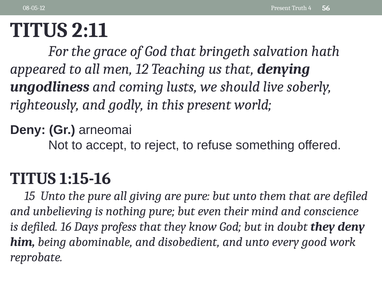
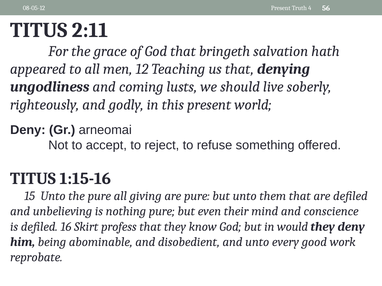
Days: Days -> Skirt
doubt: doubt -> would
